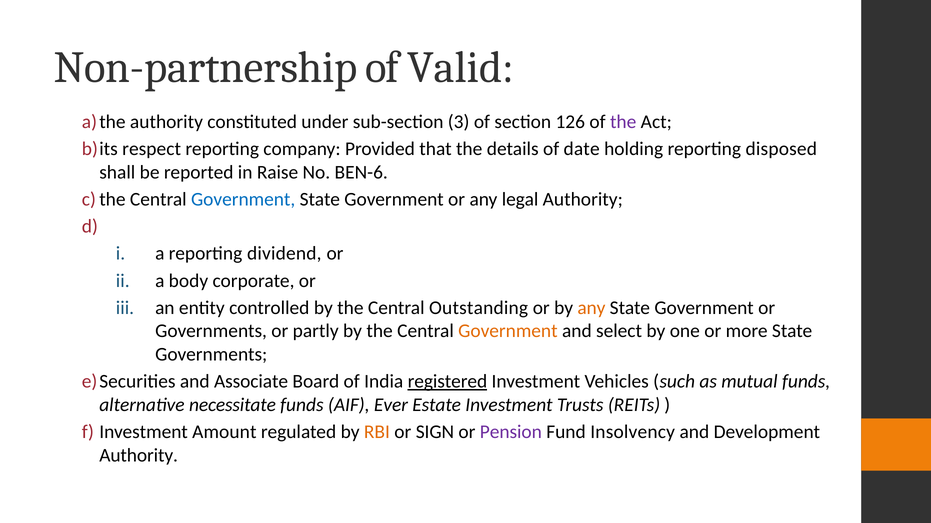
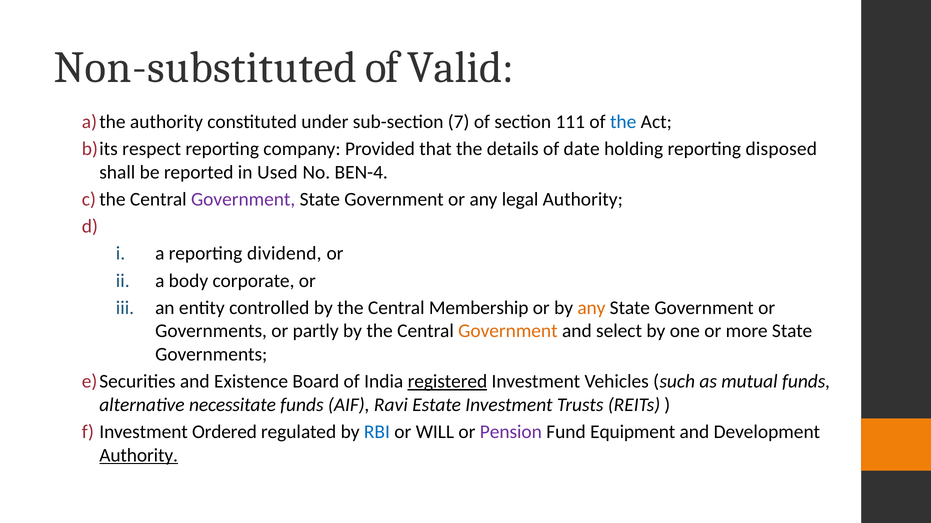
Non-partnership: Non-partnership -> Non-substituted
3: 3 -> 7
126: 126 -> 111
the at (623, 122) colour: purple -> blue
Raise: Raise -> Used
BEN-6: BEN-6 -> BEN-4
Government at (243, 200) colour: blue -> purple
Outstanding: Outstanding -> Membership
Associate: Associate -> Existence
Ever: Ever -> Ravi
Amount: Amount -> Ordered
RBI colour: orange -> blue
SIGN: SIGN -> WILL
Insolvency: Insolvency -> Equipment
Authority at (139, 456) underline: none -> present
